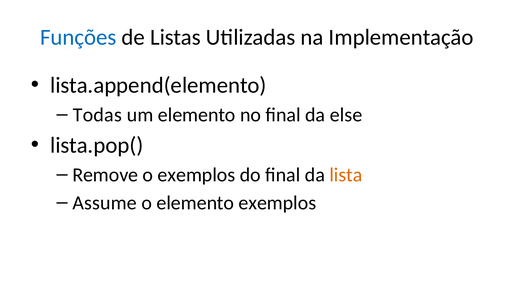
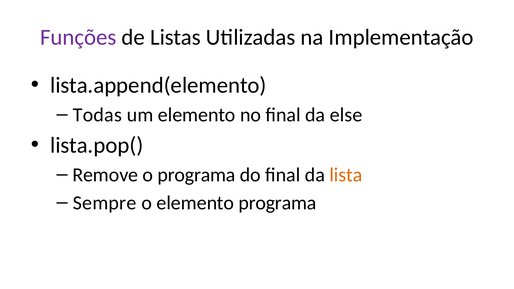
Funções colour: blue -> purple
o exemplos: exemplos -> programa
Assume: Assume -> Sempre
elemento exemplos: exemplos -> programa
